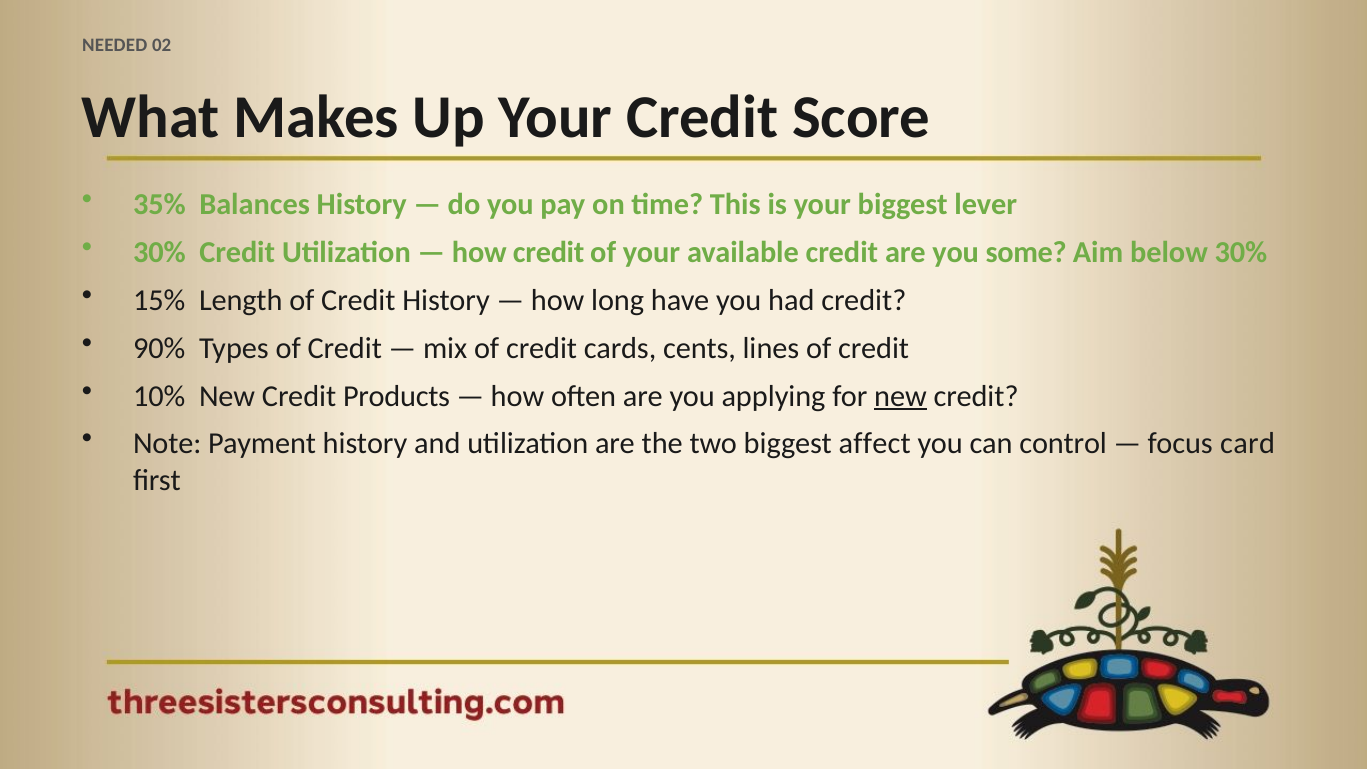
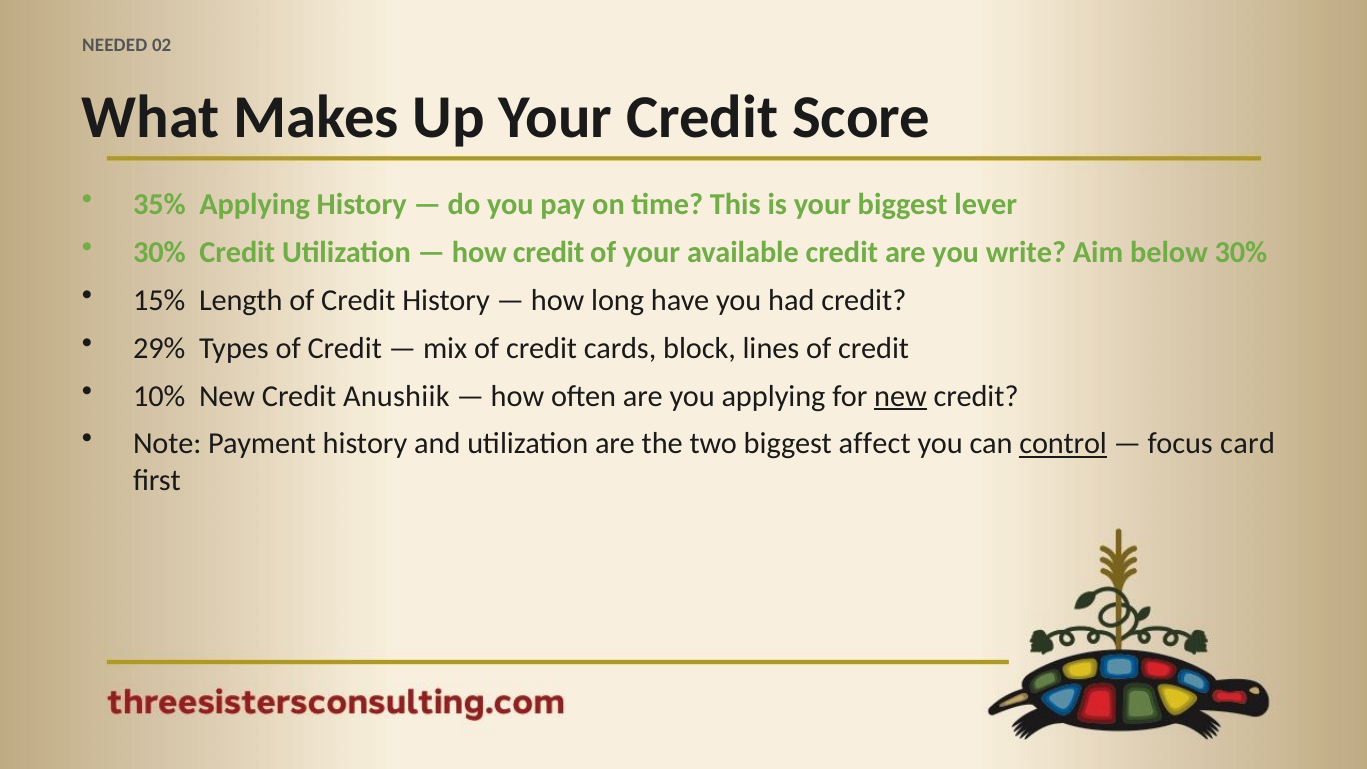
35% Balances: Balances -> Applying
some: some -> write
90%: 90% -> 29%
cents: cents -> block
Products: Products -> Anushiik
control underline: none -> present
